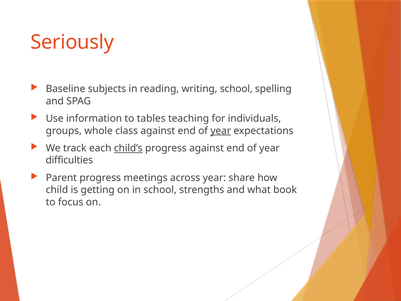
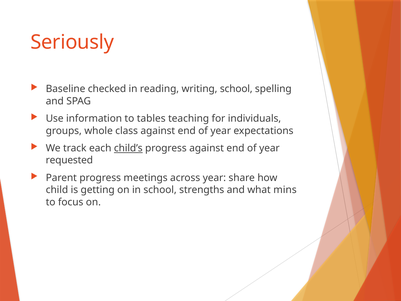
subjects: subjects -> checked
year at (221, 131) underline: present -> none
difficulties: difficulties -> requested
book: book -> mins
